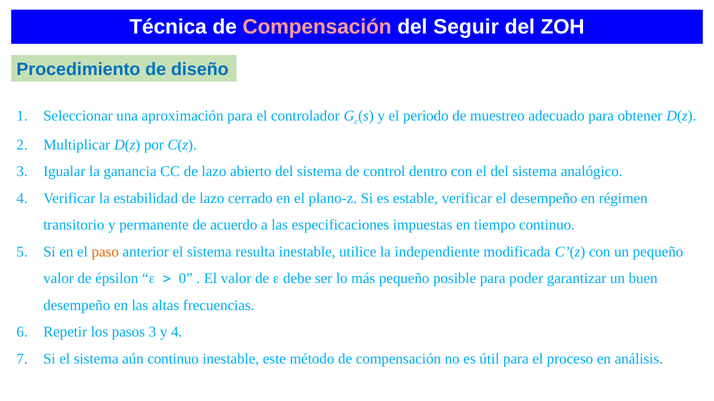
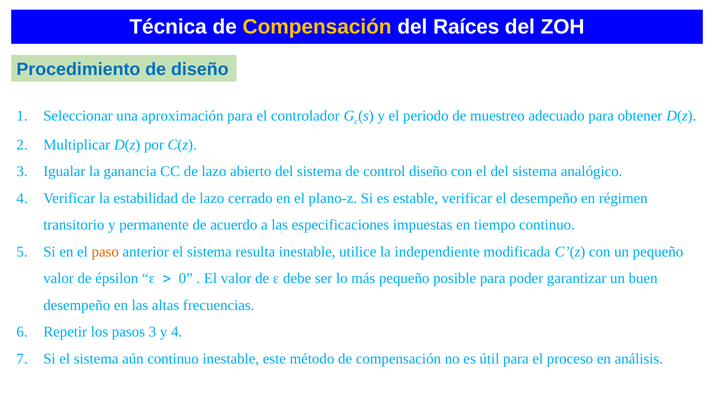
Compensación at (317, 27) colour: pink -> yellow
Seguir: Seguir -> Raíces
control dentro: dentro -> diseño
